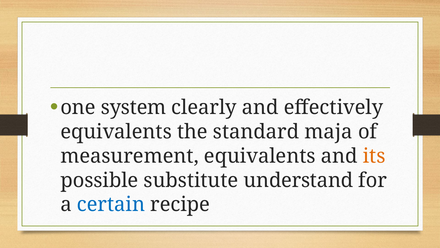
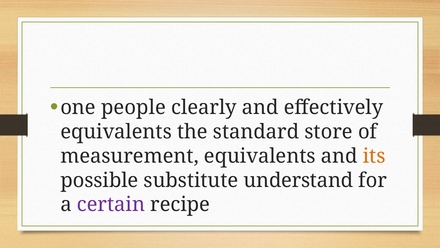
system: system -> people
maja: maja -> store
certain colour: blue -> purple
